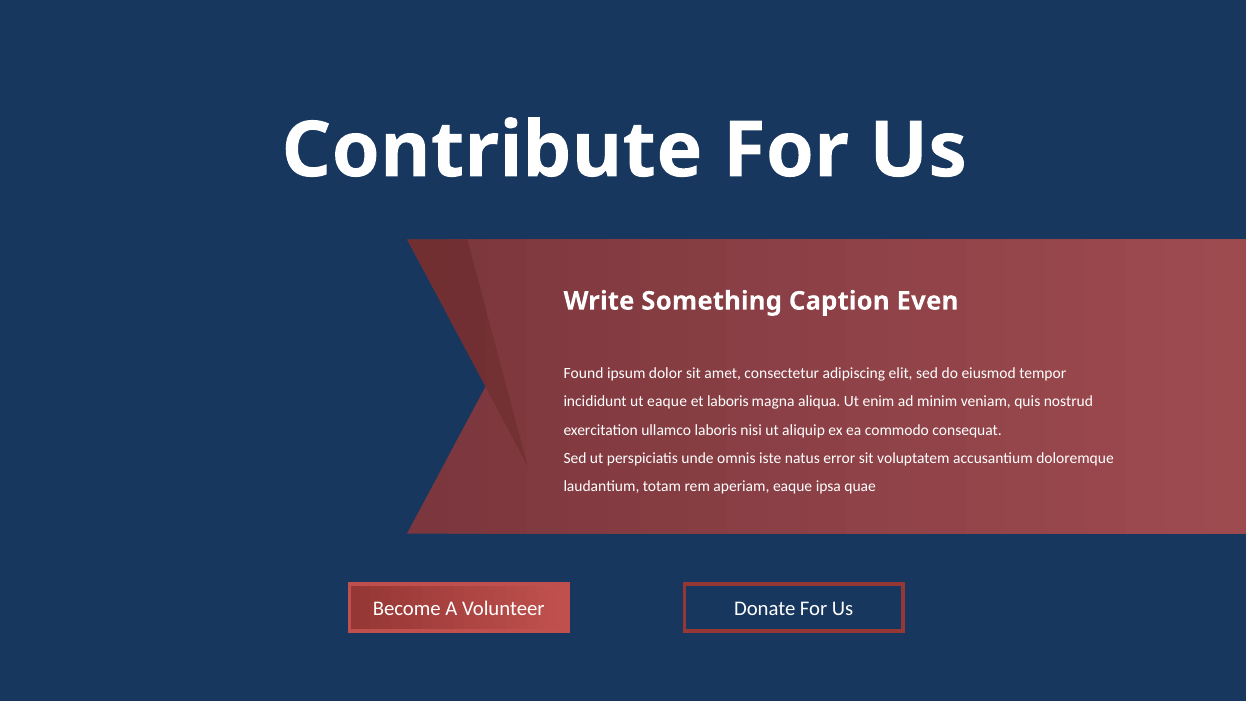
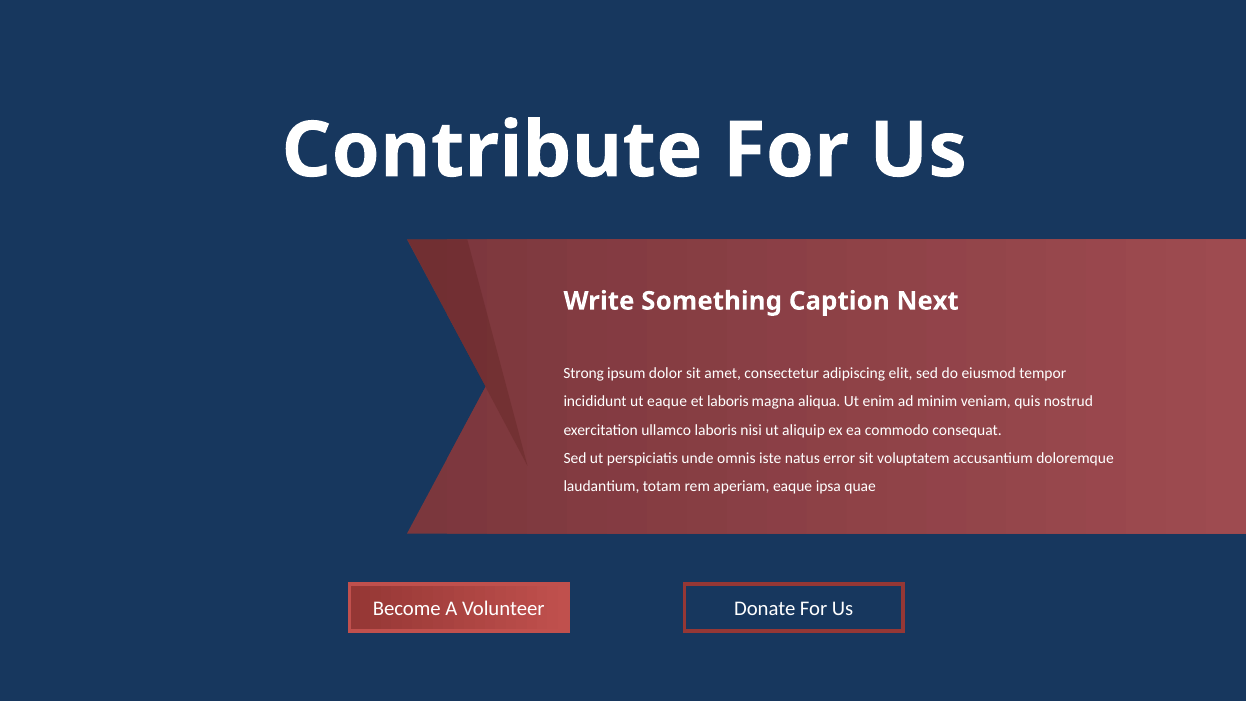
Even: Even -> Next
Found: Found -> Strong
